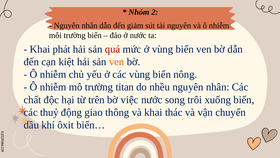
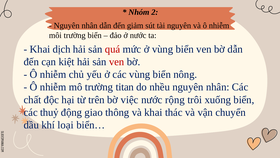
phát: phát -> dịch
ven at (117, 62) colour: orange -> red
song: song -> rộng
ôxit: ôxit -> loại
